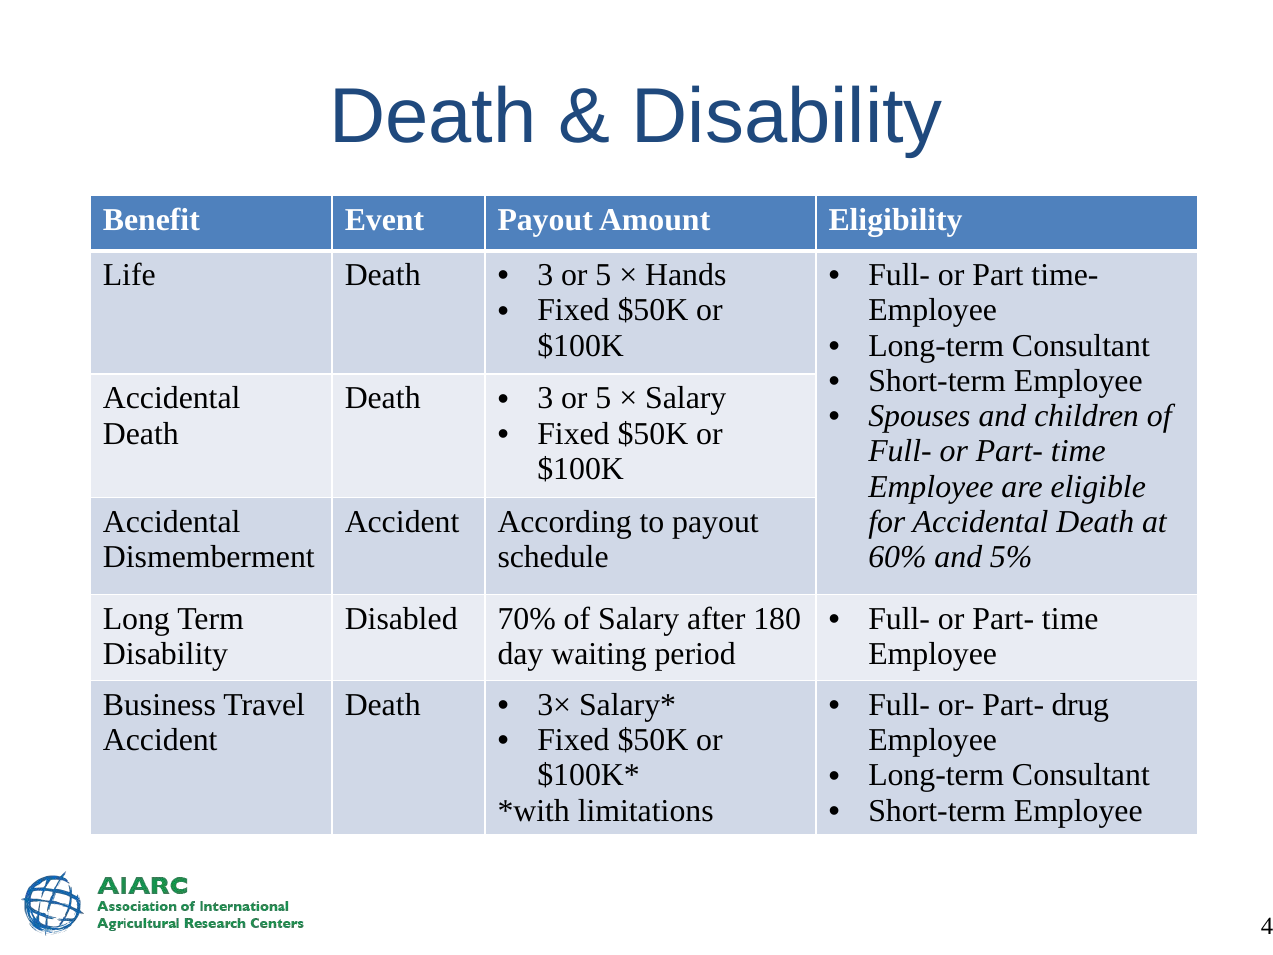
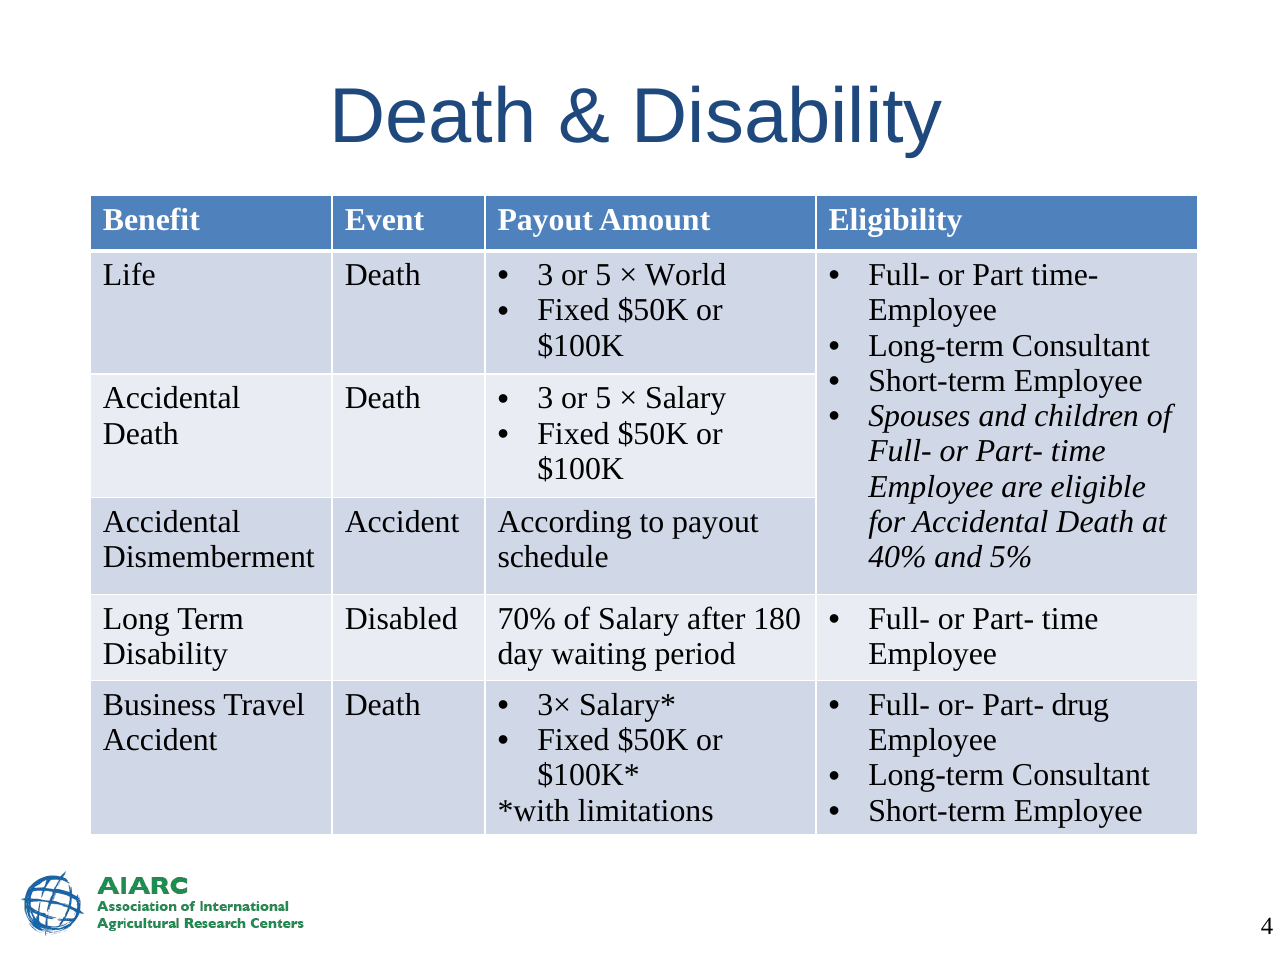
Hands: Hands -> World
60%: 60% -> 40%
